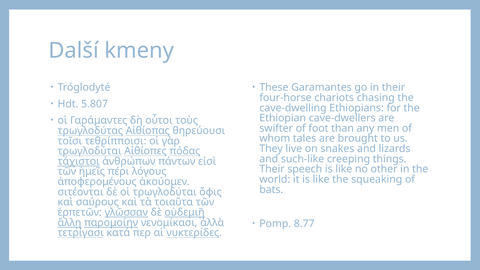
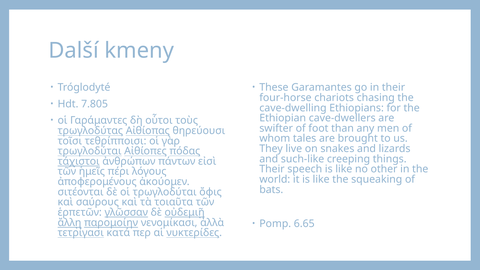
5.807: 5.807 -> 7.805
8.77: 8.77 -> 6.65
